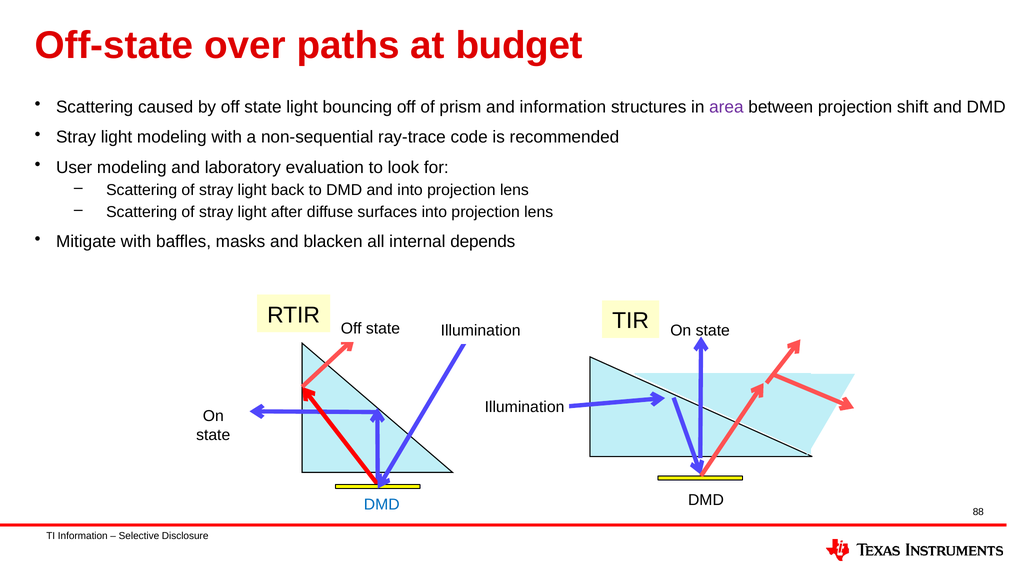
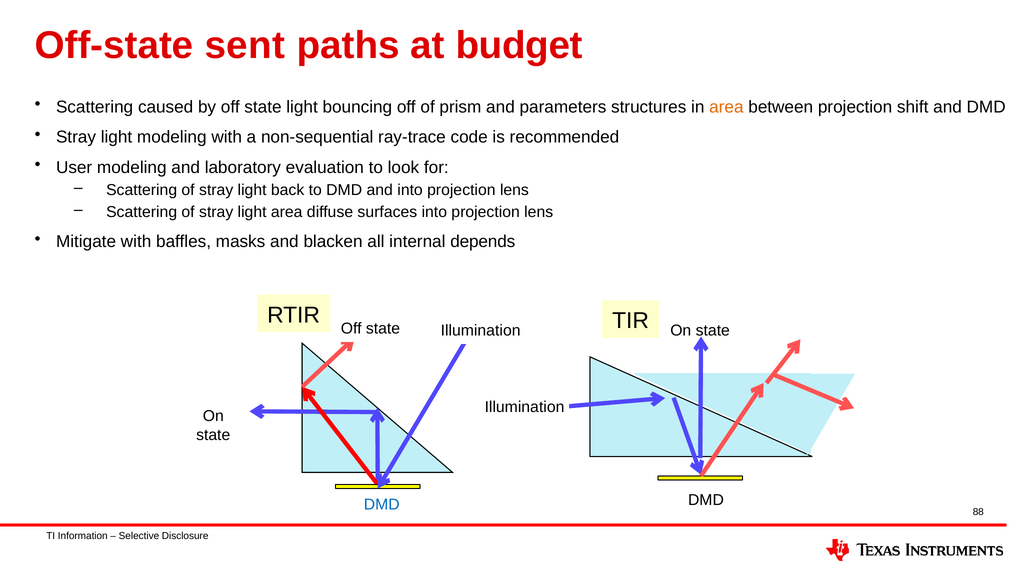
over: over -> sent
and information: information -> parameters
area at (726, 107) colour: purple -> orange
light after: after -> area
